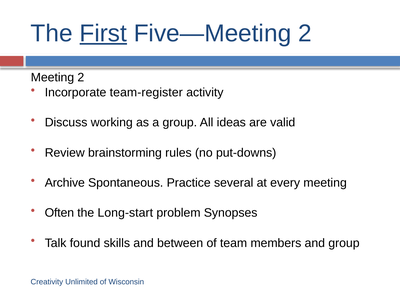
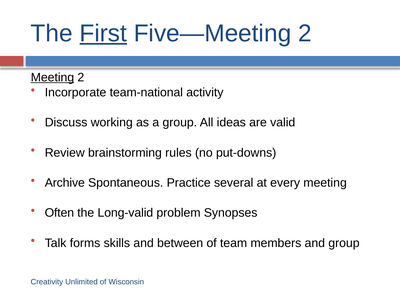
Meeting at (52, 77) underline: none -> present
team-register: team-register -> team-national
Long-start: Long-start -> Long-valid
found: found -> forms
